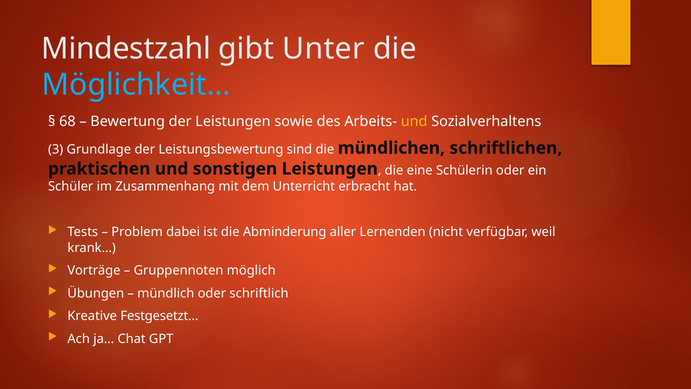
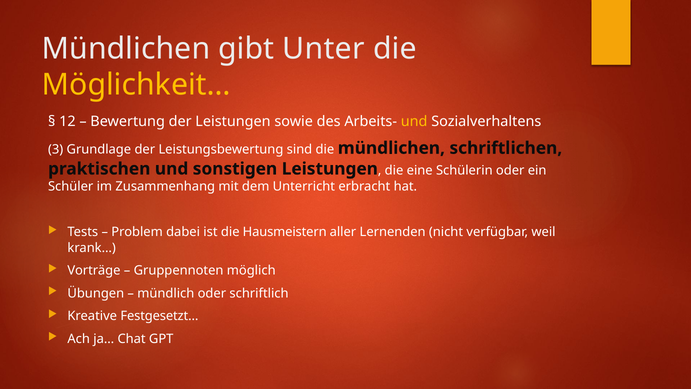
Mindestzahl at (126, 49): Mindestzahl -> Mündlichen
Möglichkeit… colour: light blue -> yellow
68: 68 -> 12
Abminderung: Abminderung -> Hausmeistern
